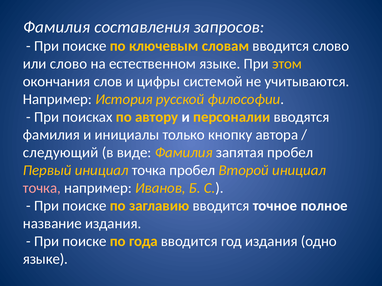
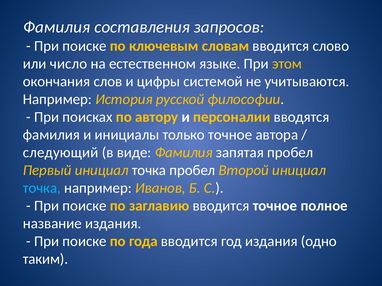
или слово: слово -> число
только кнопку: кнопку -> точное
точка at (42, 188) colour: pink -> light blue
языке at (45, 259): языке -> таким
